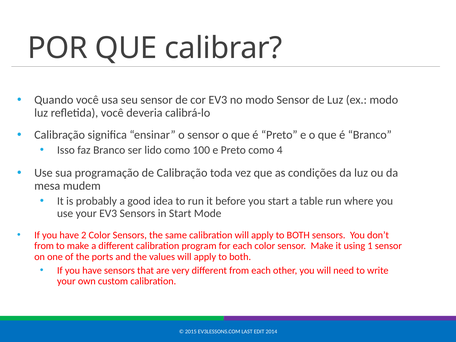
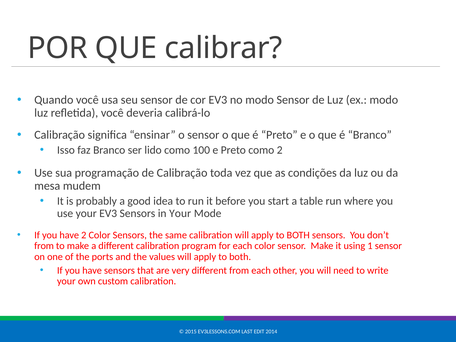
como 4: 4 -> 2
in Start: Start -> Your
